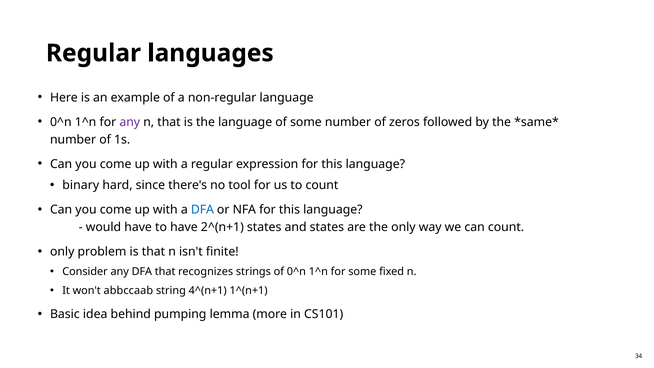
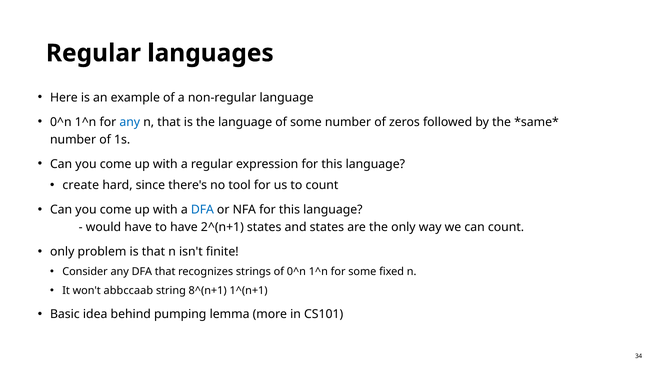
any at (130, 122) colour: purple -> blue
binary: binary -> create
4^(n+1: 4^(n+1 -> 8^(n+1
